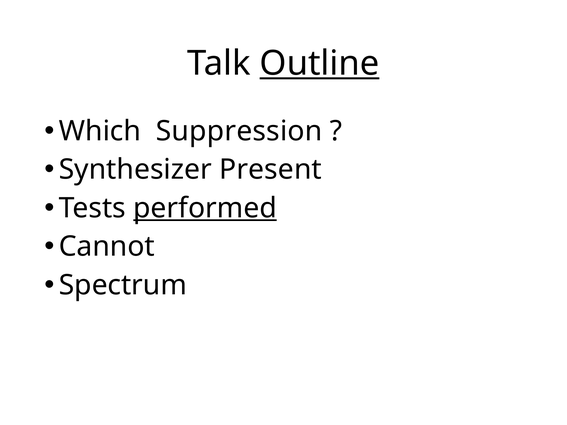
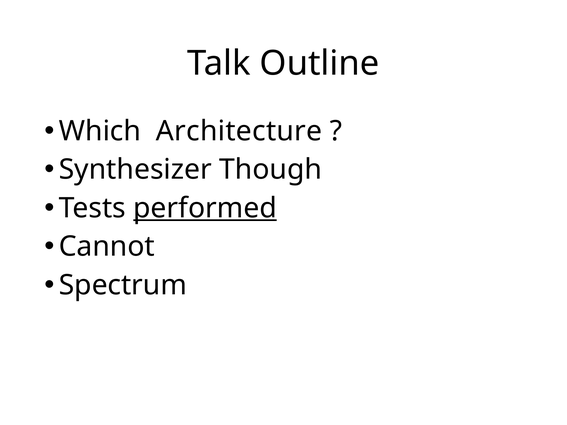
Outline underline: present -> none
Suppression: Suppression -> Architecture
Present: Present -> Though
